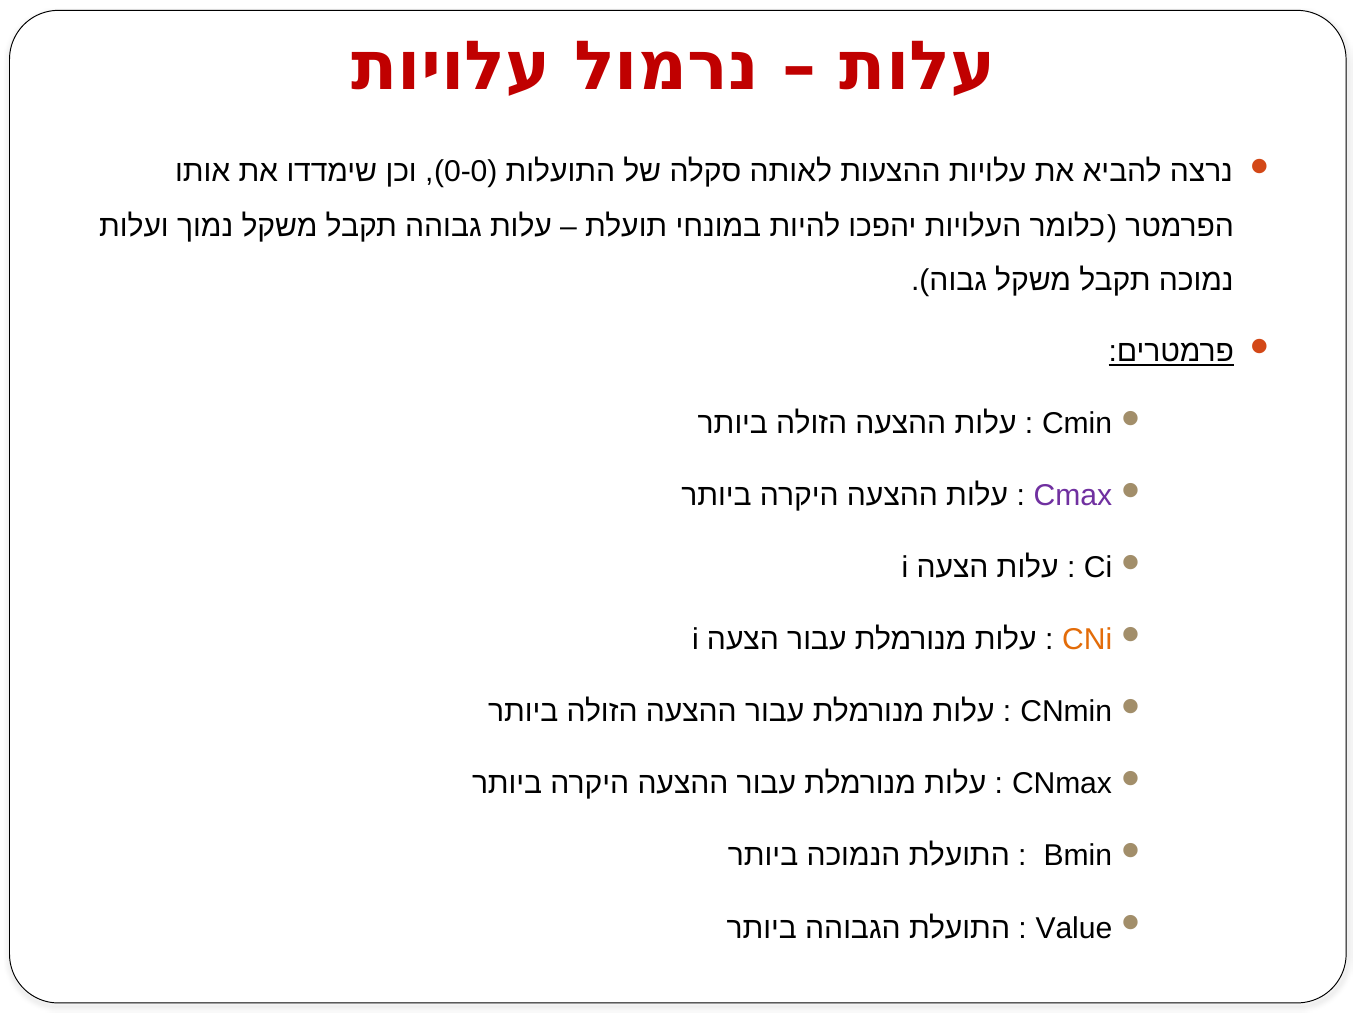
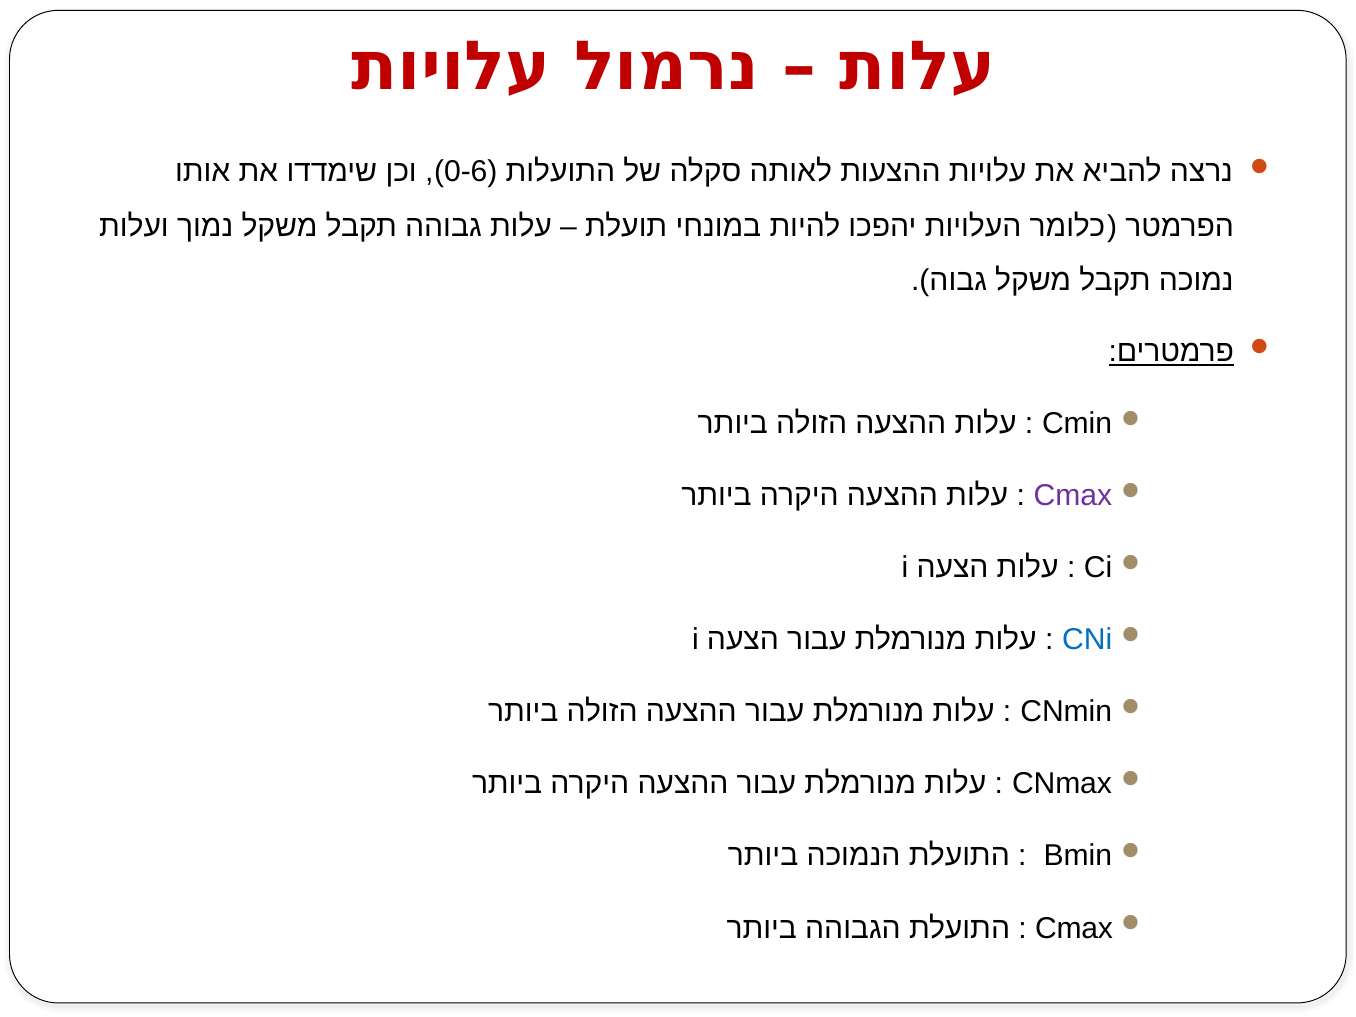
0-0: 0-0 -> 0-6
CNi colour: orange -> blue
Value at (1074, 928): Value -> Cmax
